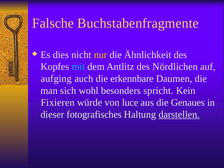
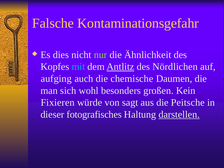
Buchstabenfragmente: Buchstabenfragmente -> Kontaminationsgefahr
nur colour: yellow -> light green
Antlitz underline: none -> present
erkennbare: erkennbare -> chemische
spricht: spricht -> großen
luce: luce -> sagt
Genaues: Genaues -> Peitsche
